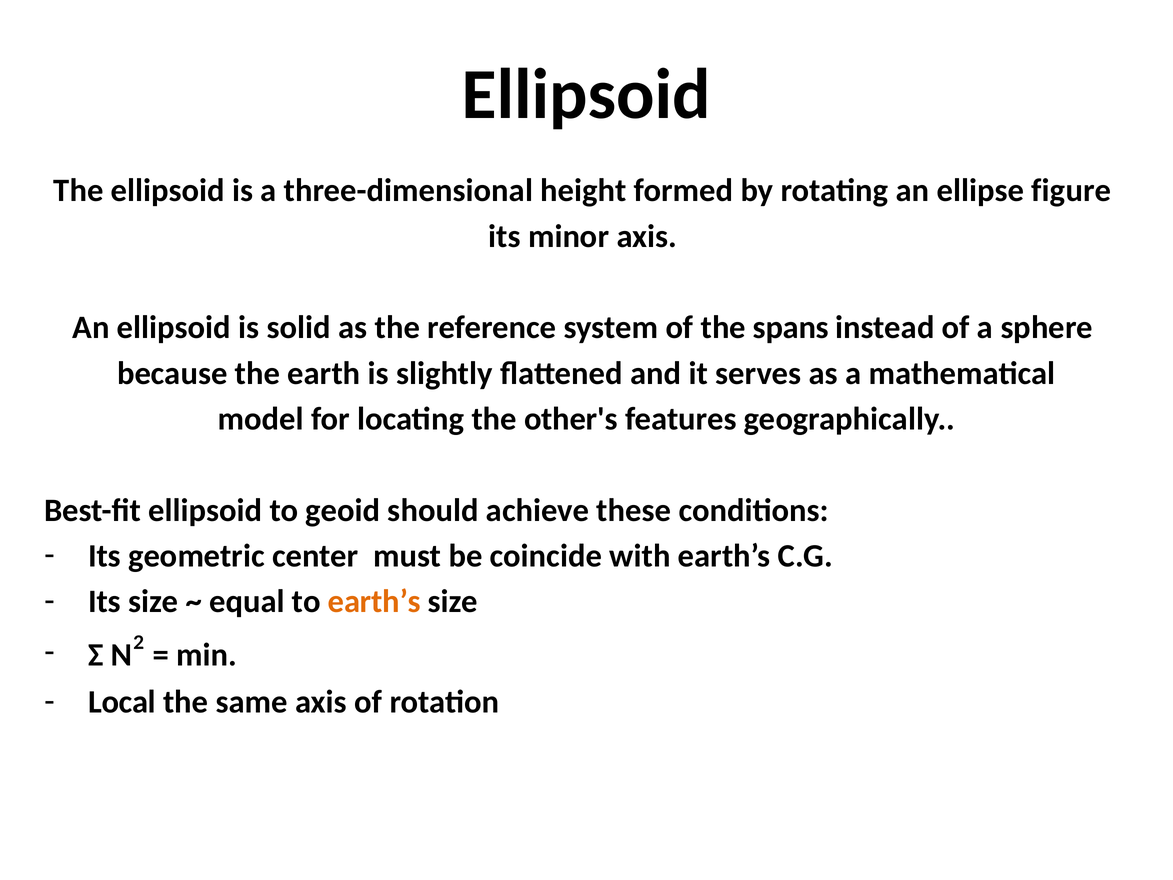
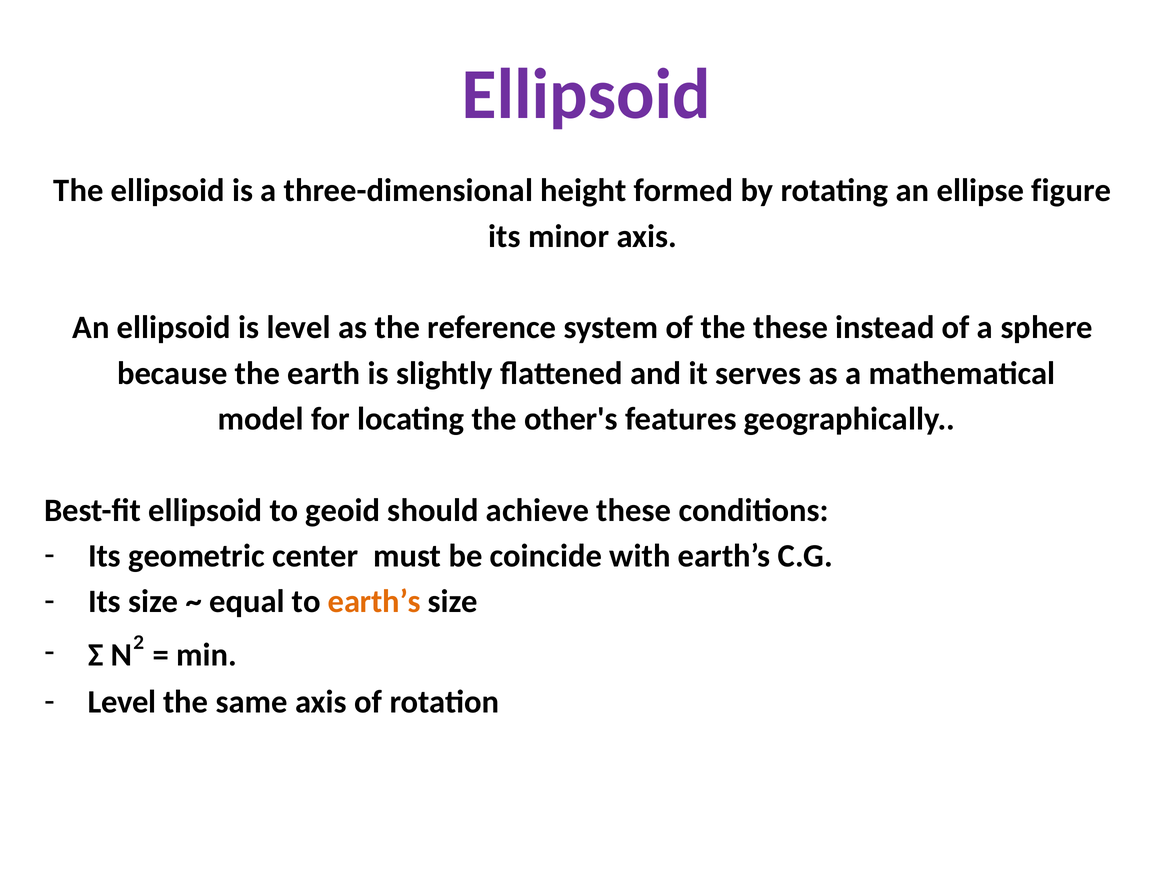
Ellipsoid at (586, 95) colour: black -> purple
is solid: solid -> level
the spans: spans -> these
Local at (122, 702): Local -> Level
